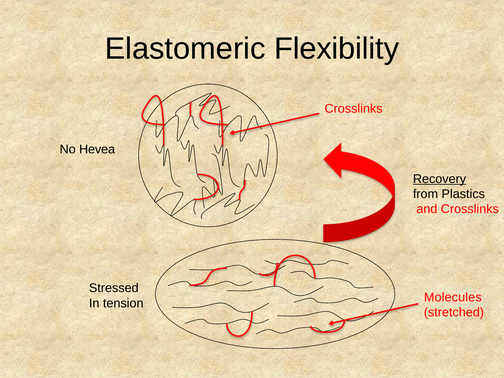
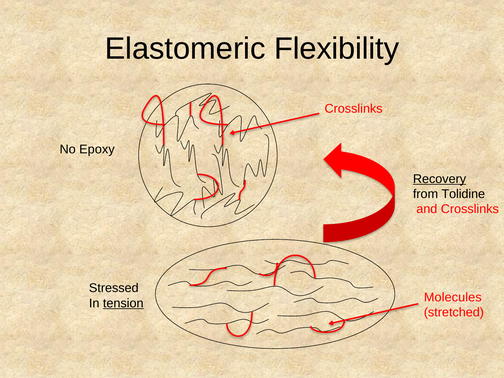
Hevea: Hevea -> Epoxy
Plastics: Plastics -> Tolidine
tension underline: none -> present
